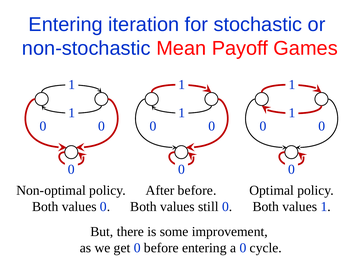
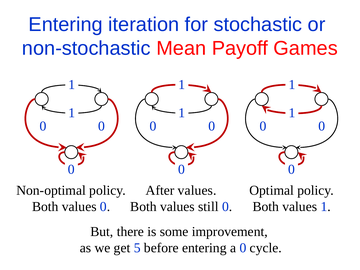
After before: before -> values
get 0: 0 -> 5
